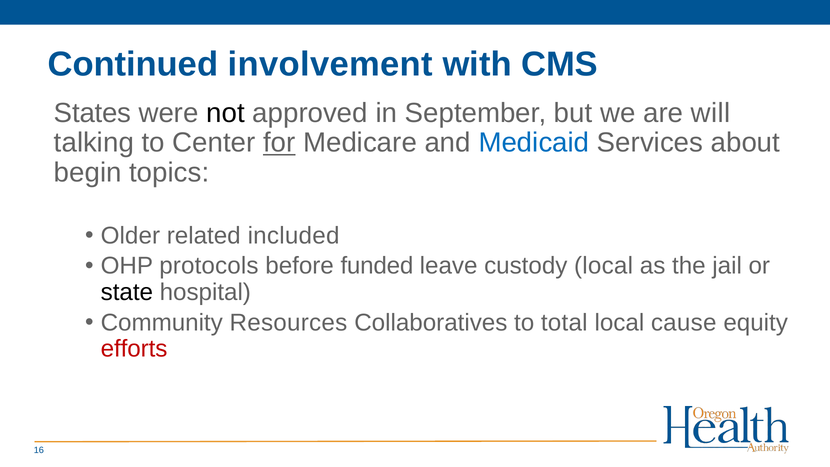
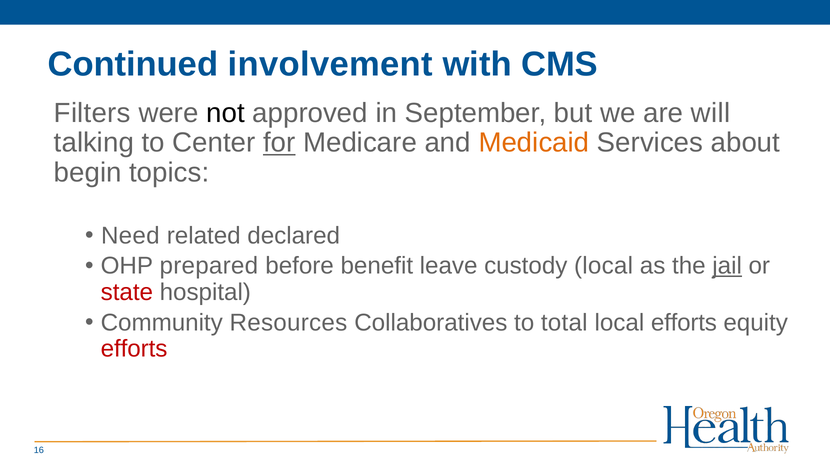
States: States -> Filters
Medicaid colour: blue -> orange
Older: Older -> Need
included: included -> declared
protocols: protocols -> prepared
funded: funded -> benefit
jail underline: none -> present
state colour: black -> red
local cause: cause -> efforts
